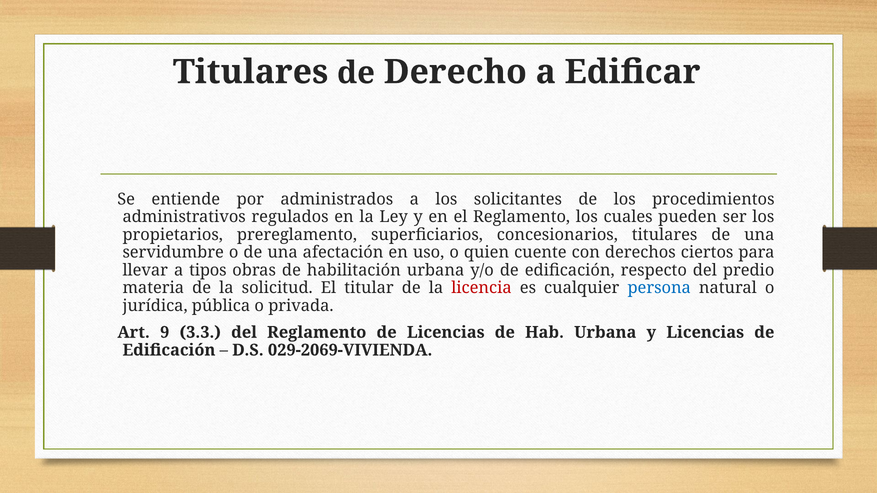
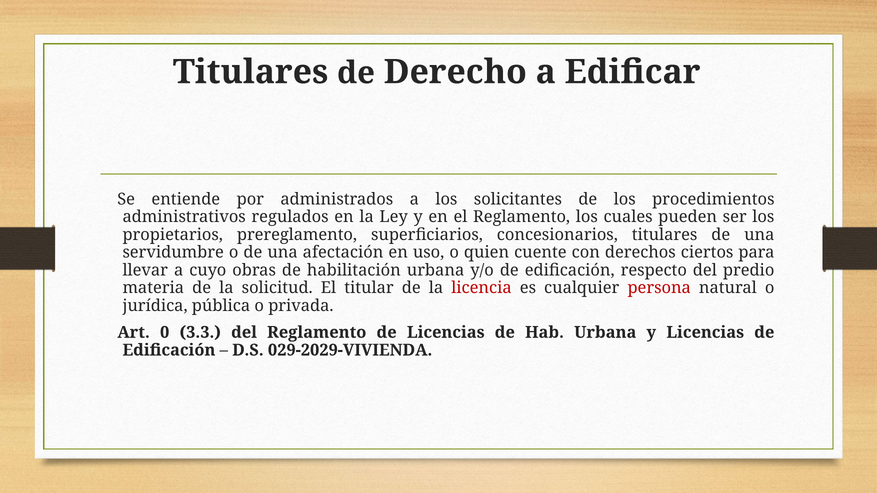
tipos: tipos -> cuyo
persona colour: blue -> red
9: 9 -> 0
029-2069-VIVIENDA: 029-2069-VIVIENDA -> 029-2029-VIVIENDA
